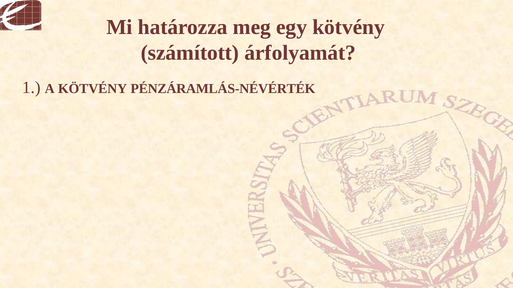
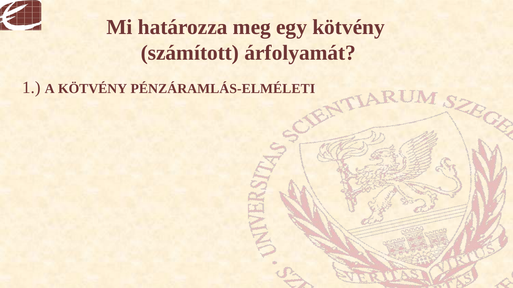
PÉNZÁRAMLÁS-NÉVÉRTÉK: PÉNZÁRAMLÁS-NÉVÉRTÉK -> PÉNZÁRAMLÁS-ELMÉLETI
